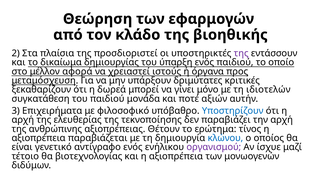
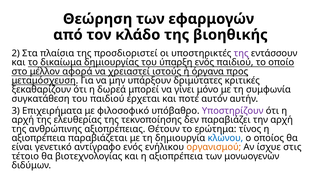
ιδιοτελών: ιδιοτελών -> συμφωνία
μονάδα: μονάδα -> έρχεται
αξιών: αξιών -> αυτόν
Υποστηρίζουν colour: blue -> purple
οργανισμού colour: purple -> orange
μαζί: μαζί -> στις
